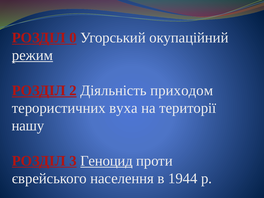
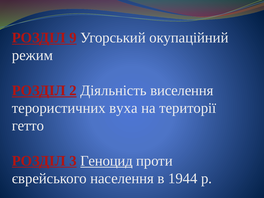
0: 0 -> 9
режим underline: present -> none
приходом: приходом -> виселення
нашу: нашу -> гетто
